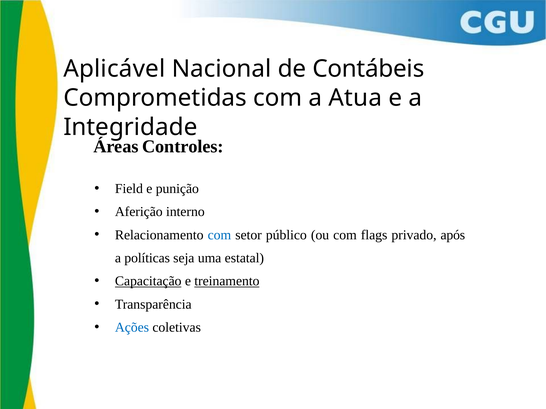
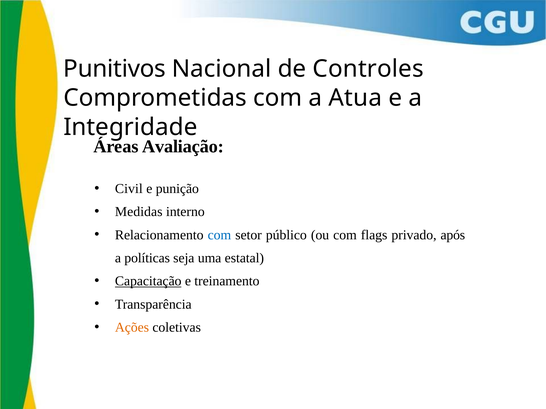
Aplicável: Aplicável -> Punitivos
Contábeis: Contábeis -> Controles
Controles: Controles -> Avaliação
Field: Field -> Civil
Aferição: Aferição -> Medidas
treinamento underline: present -> none
Ações colour: blue -> orange
